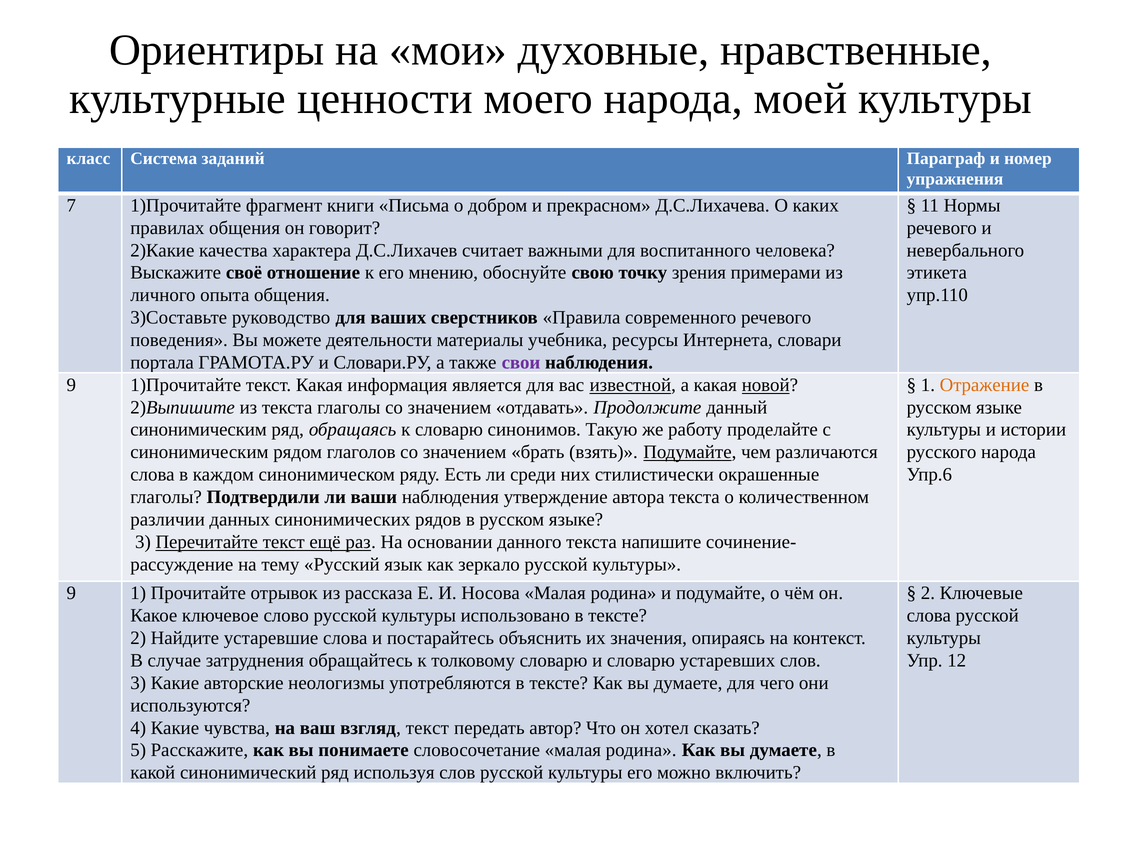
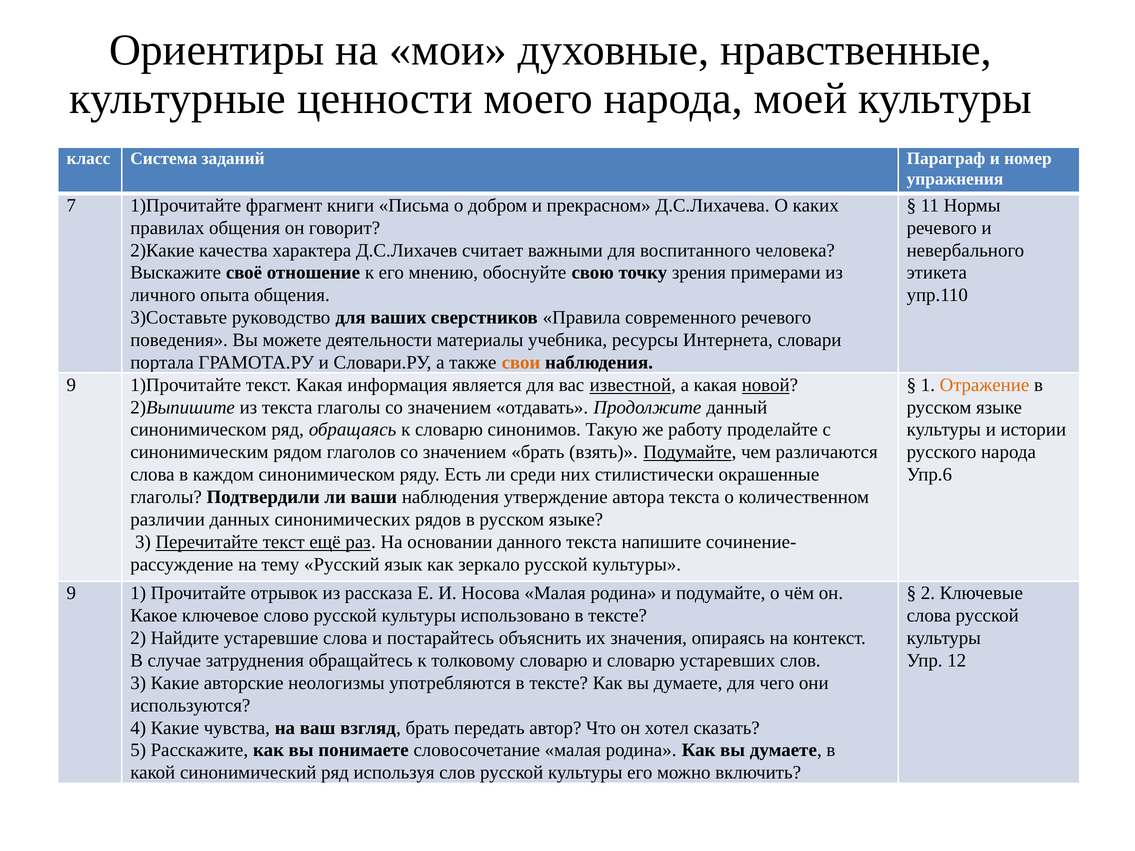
свои colour: purple -> orange
синонимическим at (199, 430): синонимическим -> синонимическом
взгляд текст: текст -> брать
